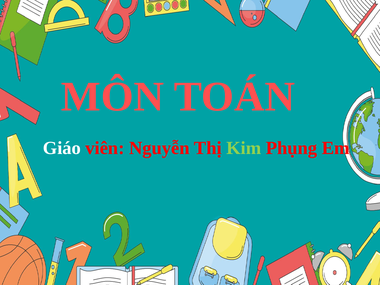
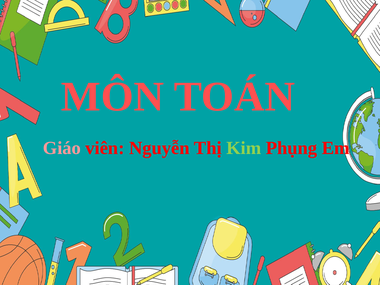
Giáo colour: white -> pink
